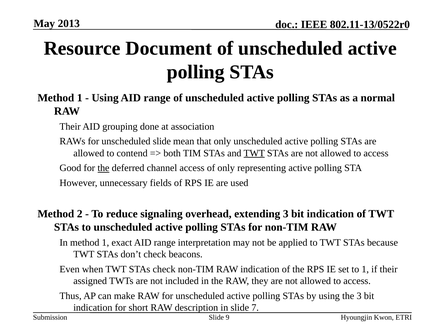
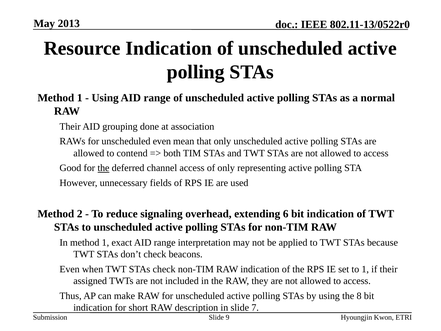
Resource Document: Document -> Indication
unscheduled slide: slide -> even
TWT at (254, 153) underline: present -> none
extending 3: 3 -> 6
the 3: 3 -> 8
